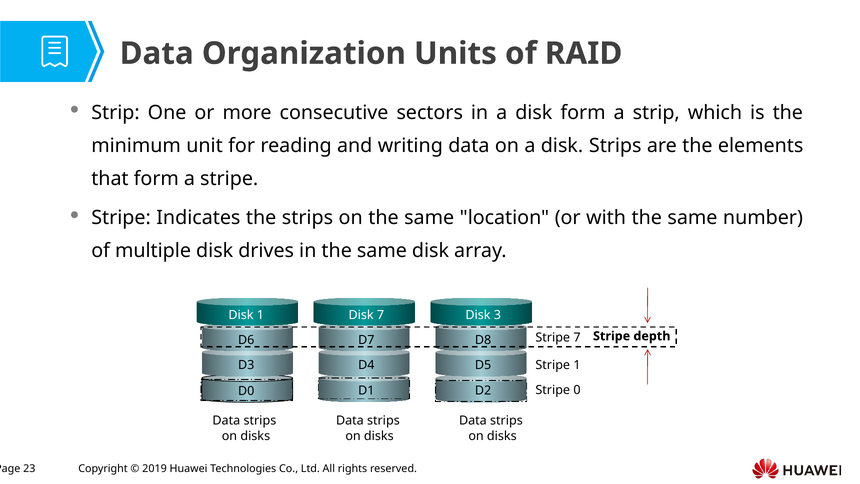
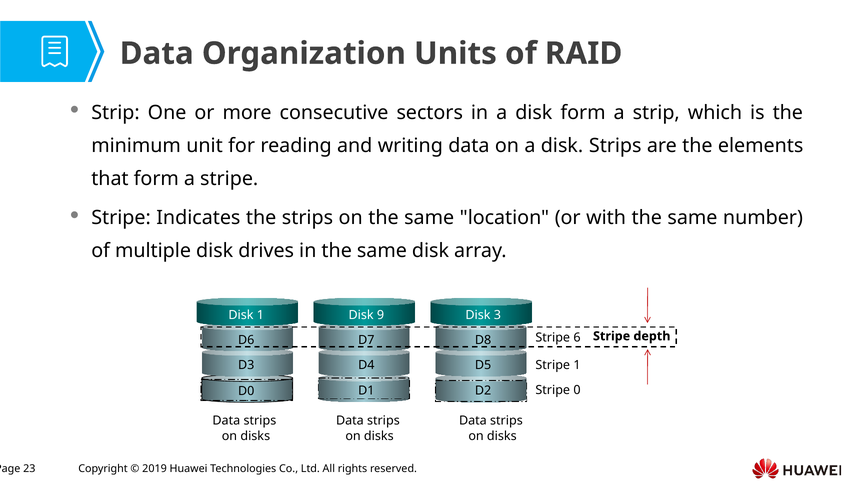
Disk 7: 7 -> 9
Stripe 7: 7 -> 6
